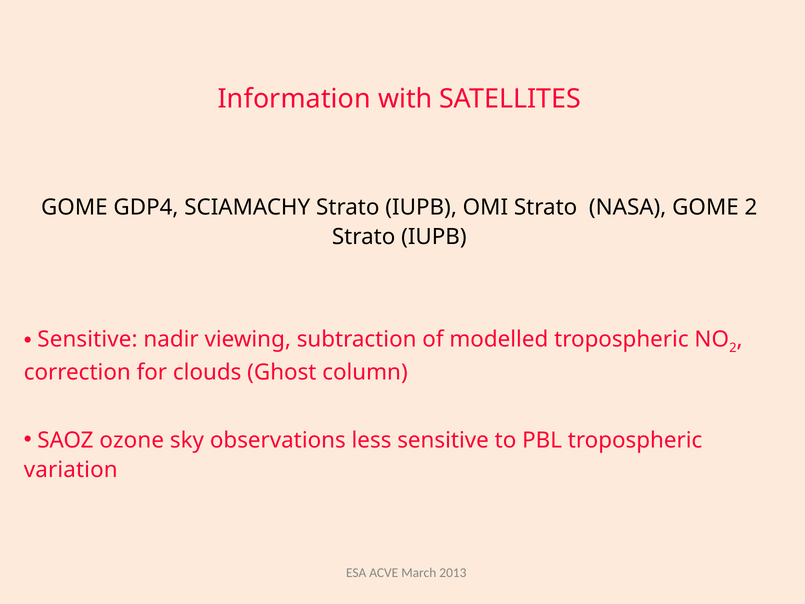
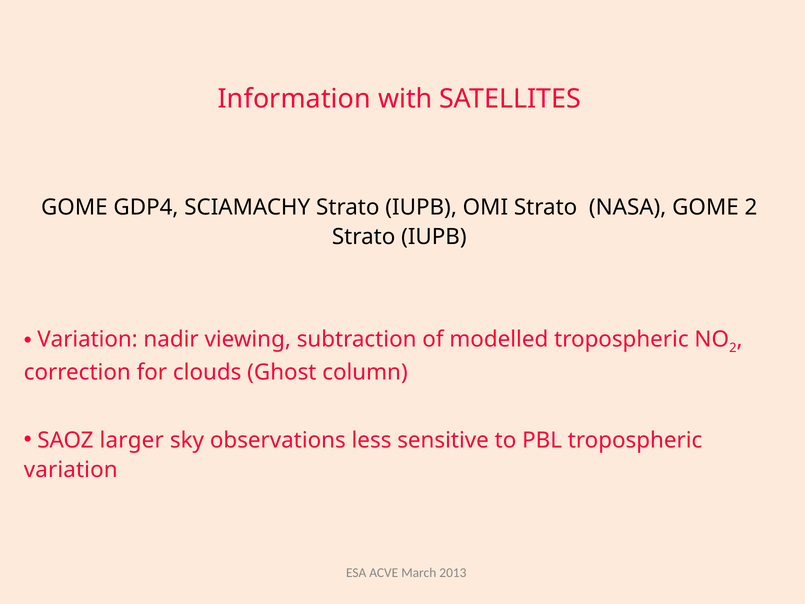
Sensitive at (87, 339): Sensitive -> Variation
ozone: ozone -> larger
